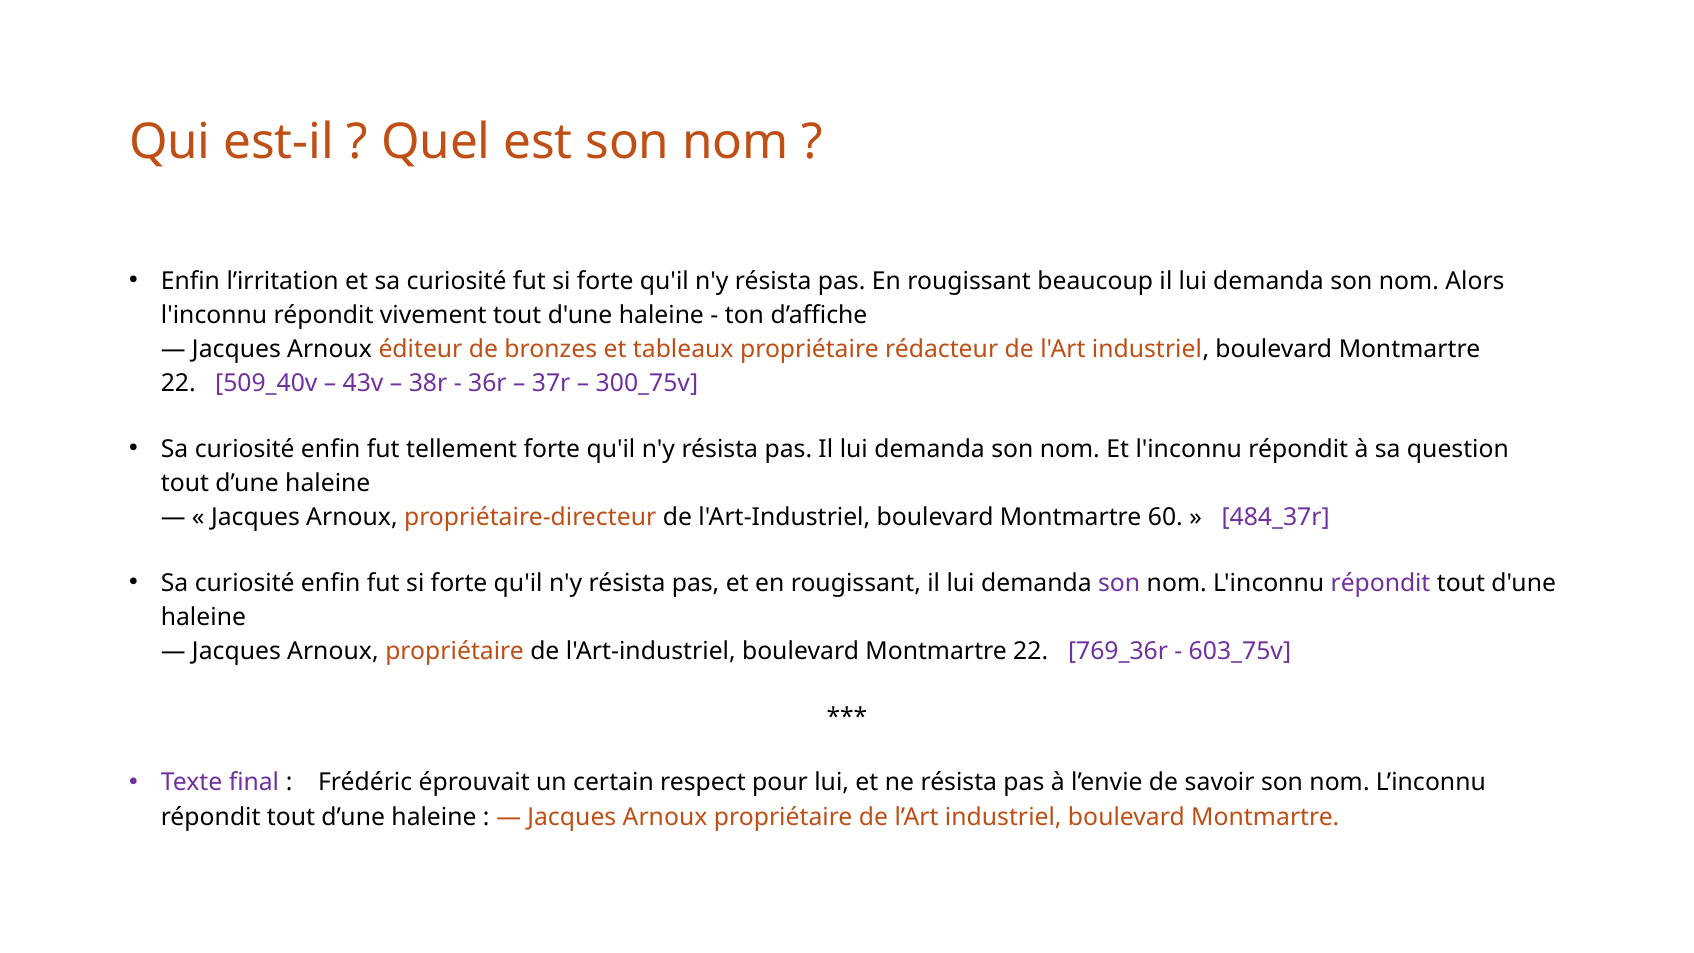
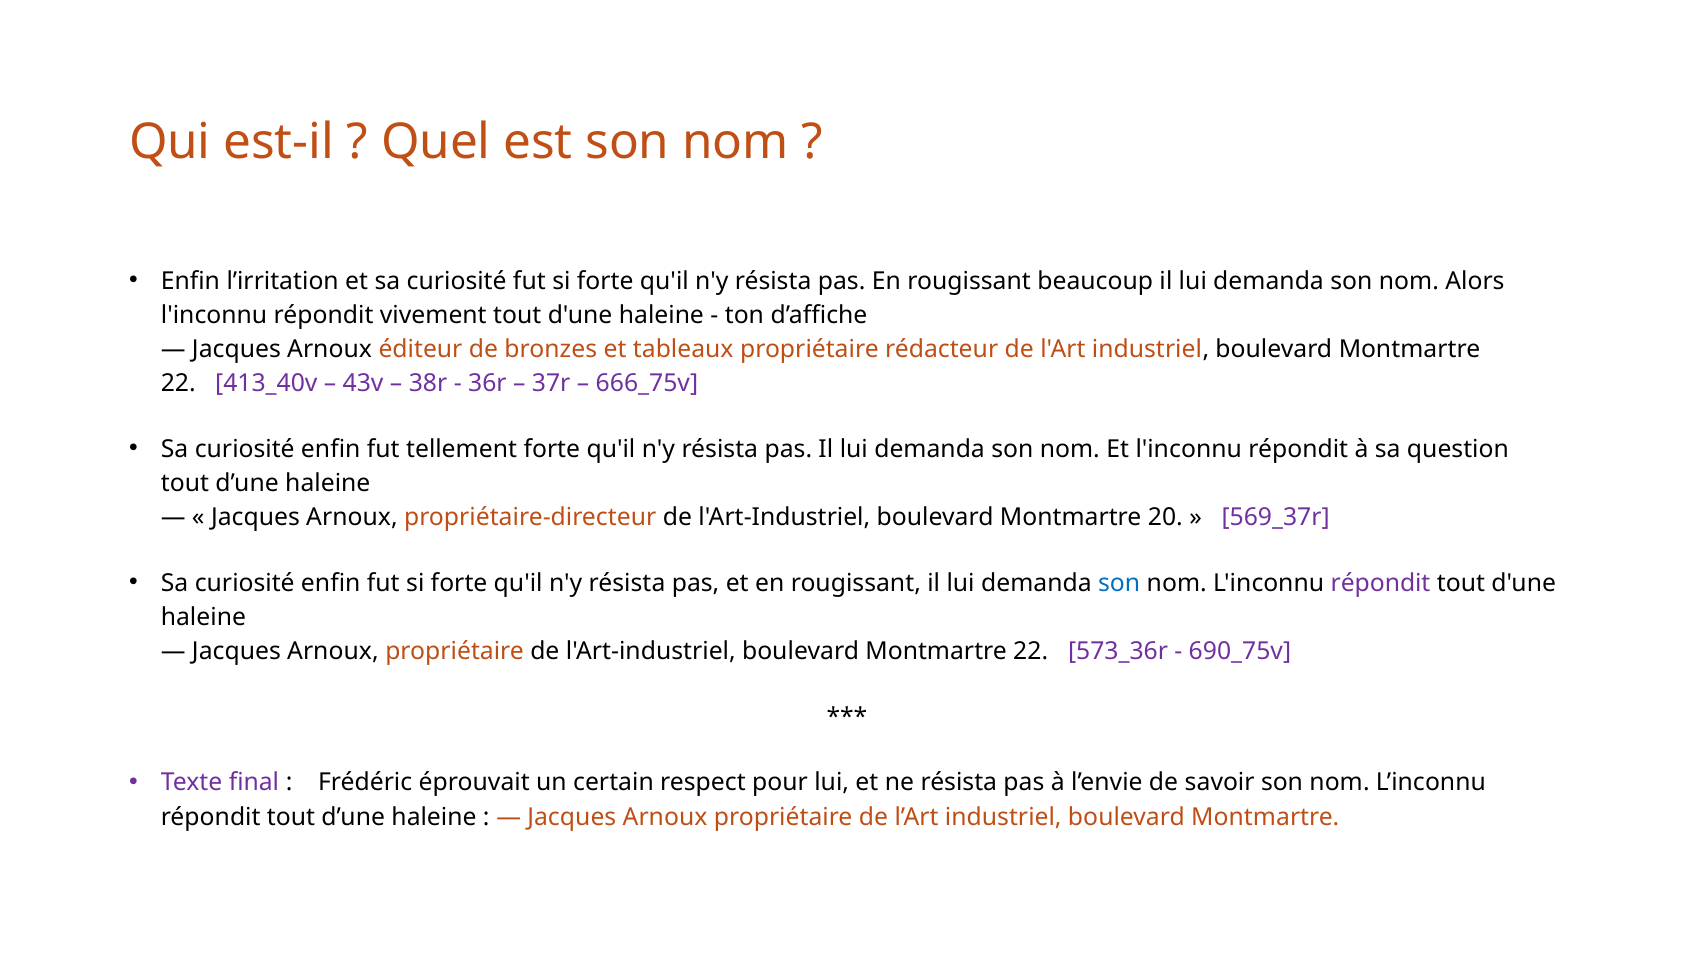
509_40v: 509_40v -> 413_40v
300_75v: 300_75v -> 666_75v
60: 60 -> 20
484_37r: 484_37r -> 569_37r
son at (1119, 583) colour: purple -> blue
769_36r: 769_36r -> 573_36r
603_75v: 603_75v -> 690_75v
